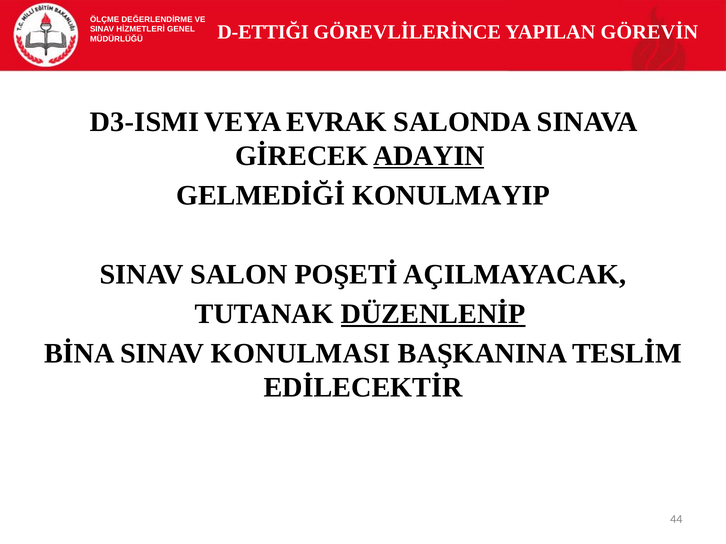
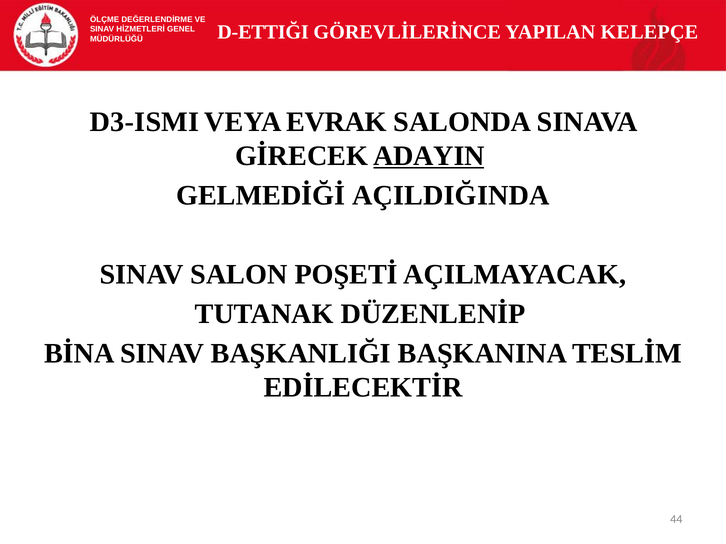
GÖREVİN: GÖREVİN -> KELEPÇE
KONULMAYIP: KONULMAYIP -> AÇILDIĞINDA
DÜZENLENİP underline: present -> none
KONULMASI: KONULMASI -> BAŞKANLIĞI
